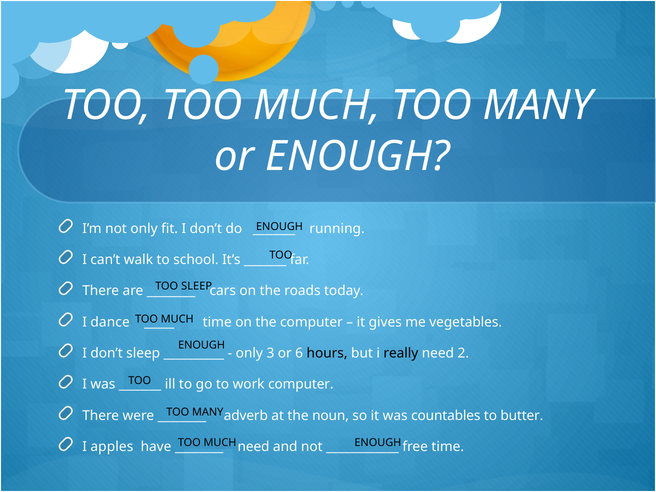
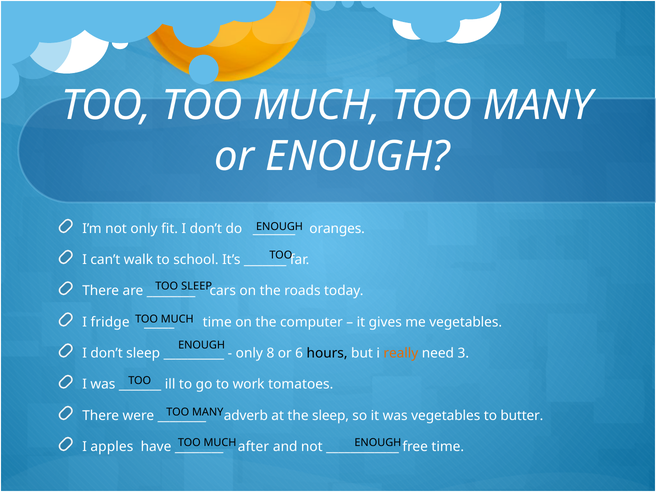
running: running -> oranges
dance: dance -> fridge
3: 3 -> 8
really colour: black -> orange
2: 2 -> 3
work computer: computer -> tomatoes
the noun: noun -> sleep
was countables: countables -> vegetables
need at (254, 447): need -> after
